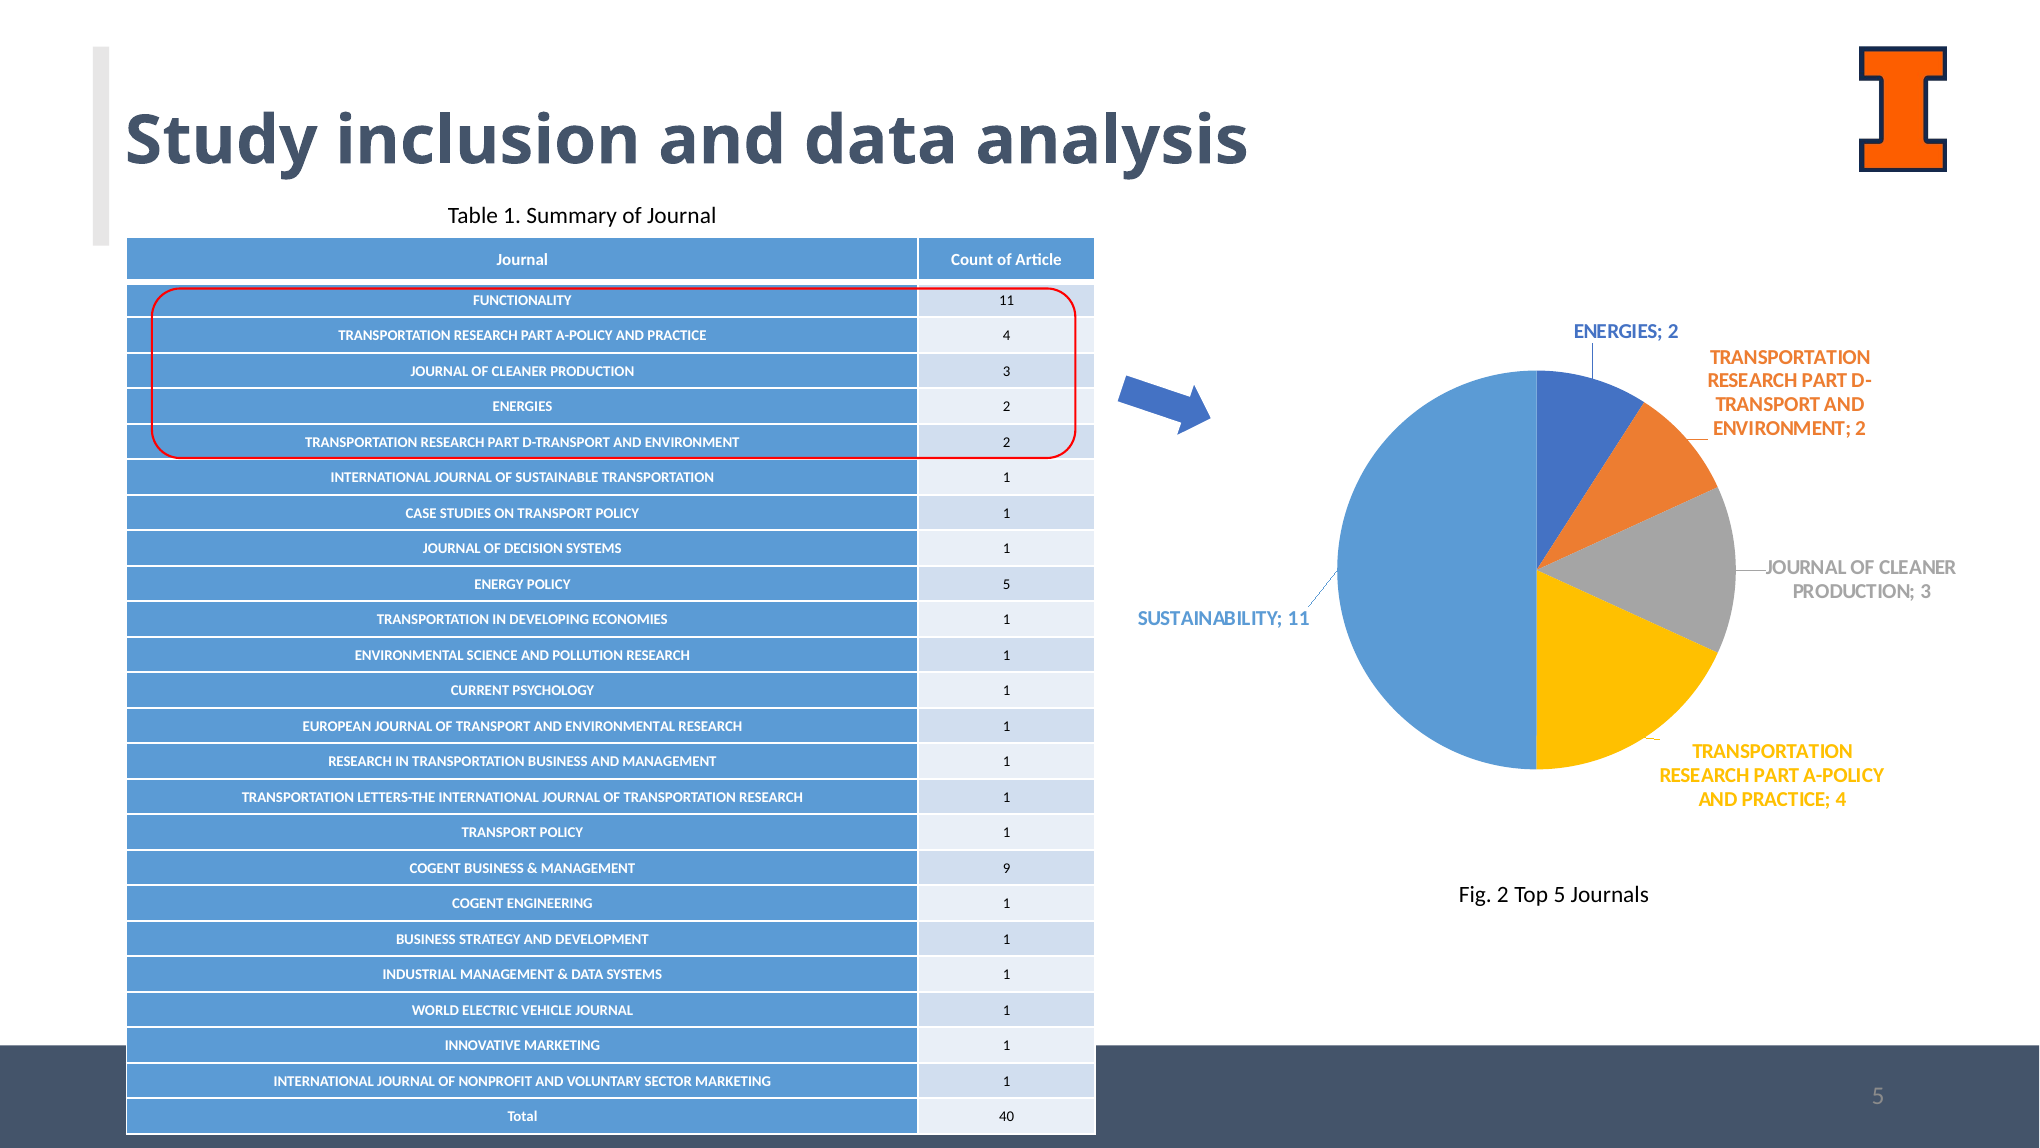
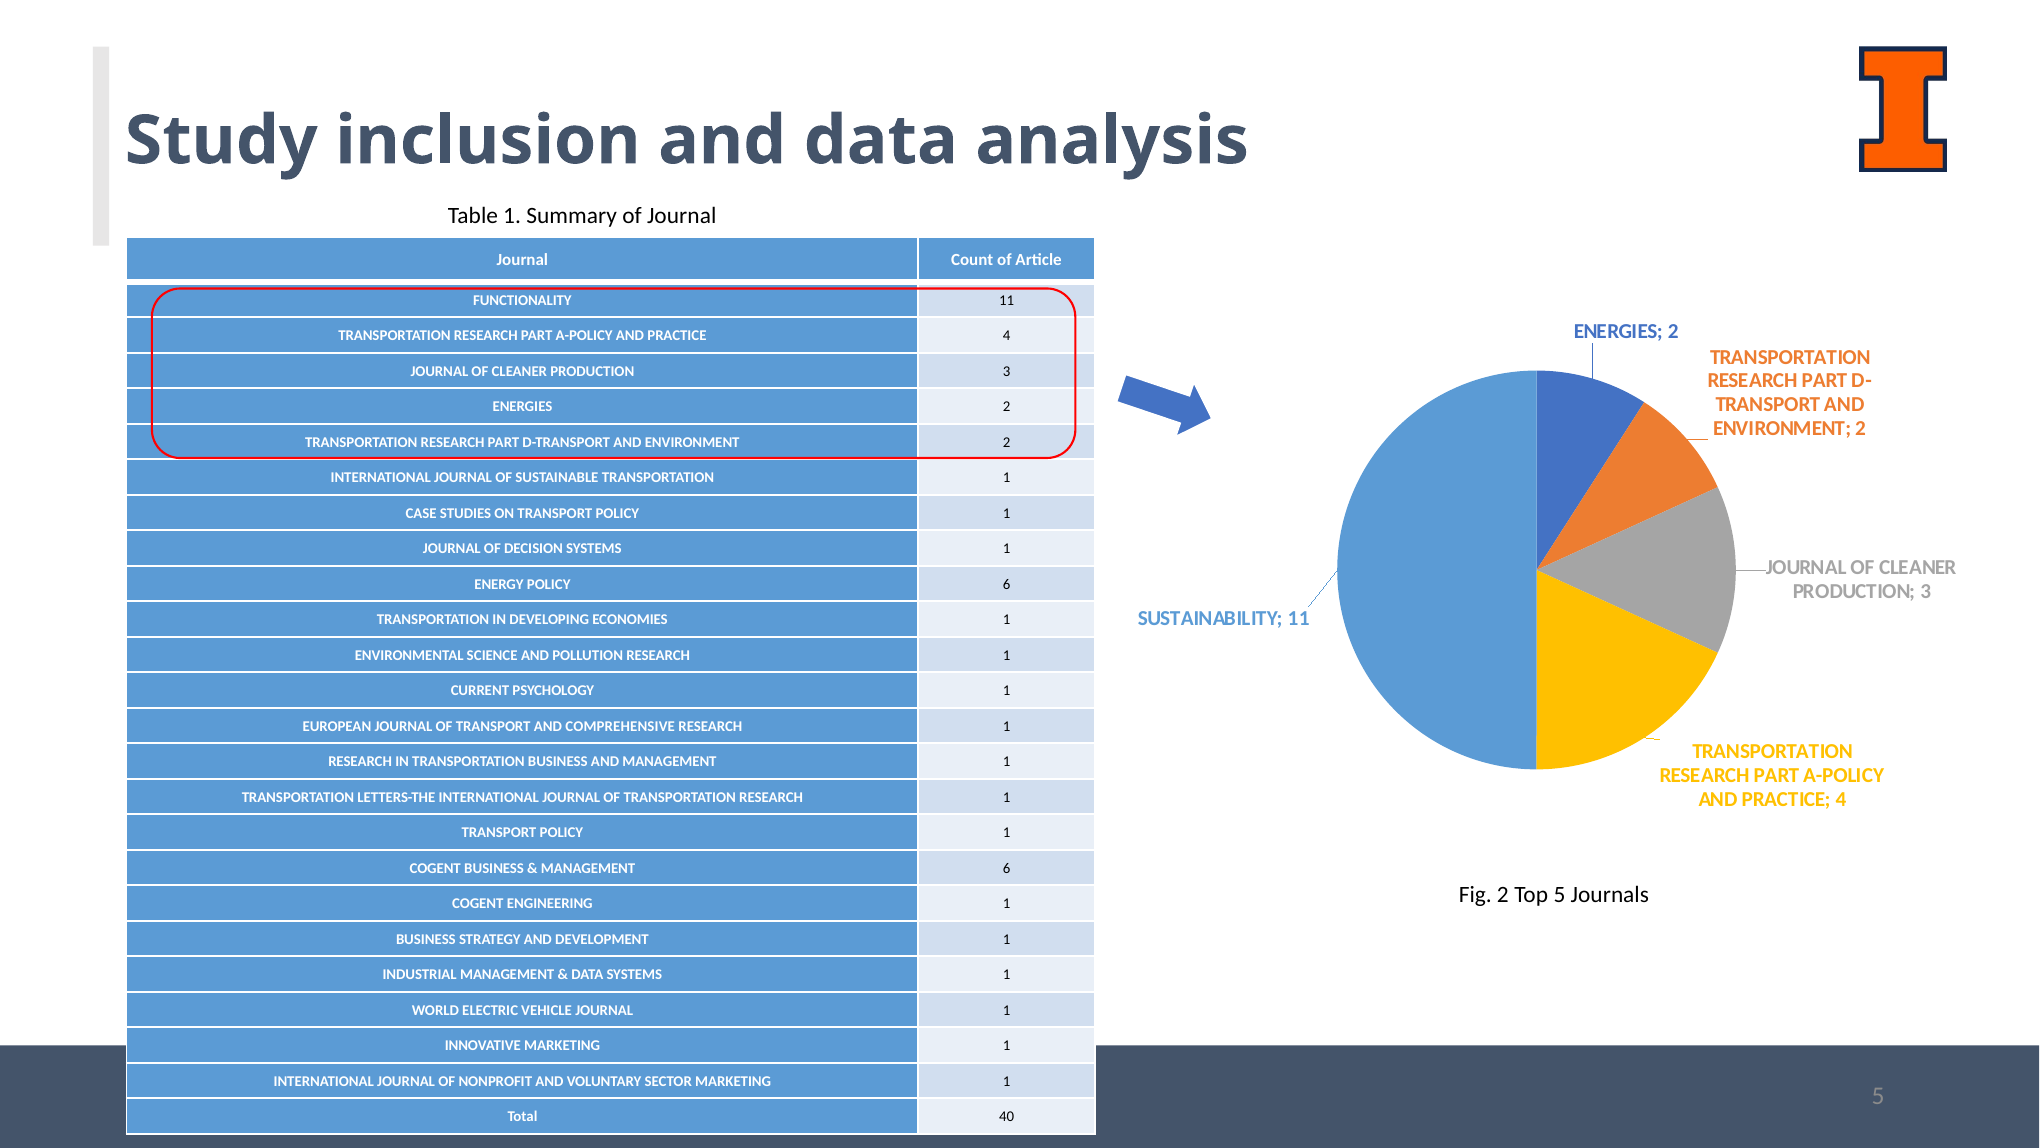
POLICY 5: 5 -> 6
AND ENVIRONMENTAL: ENVIRONMENTAL -> COMPREHENSIVE
MANAGEMENT 9: 9 -> 6
